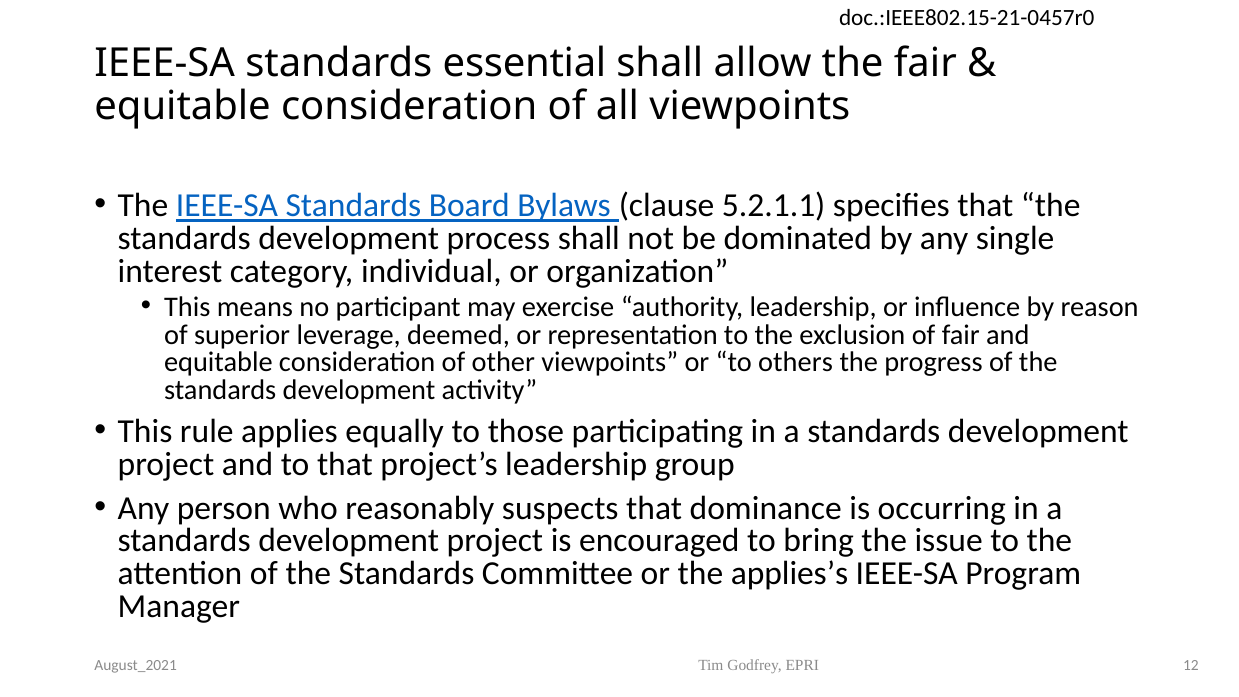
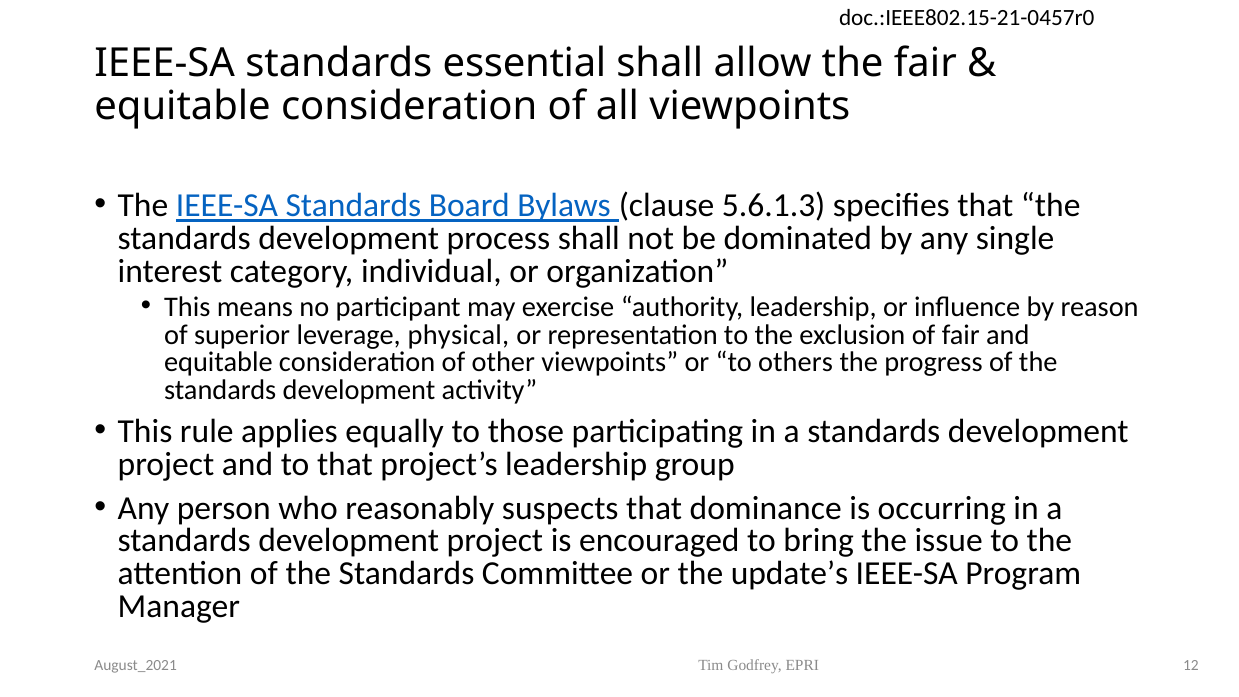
5.2.1.1: 5.2.1.1 -> 5.6.1.3
deemed: deemed -> physical
applies’s: applies’s -> update’s
